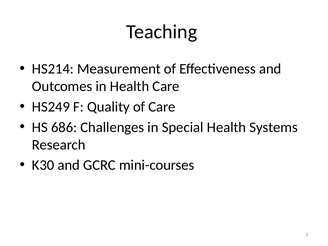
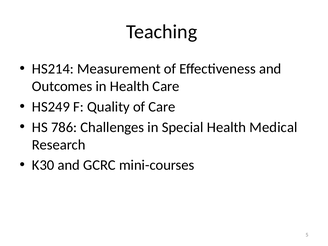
686: 686 -> 786
Systems: Systems -> Medical
